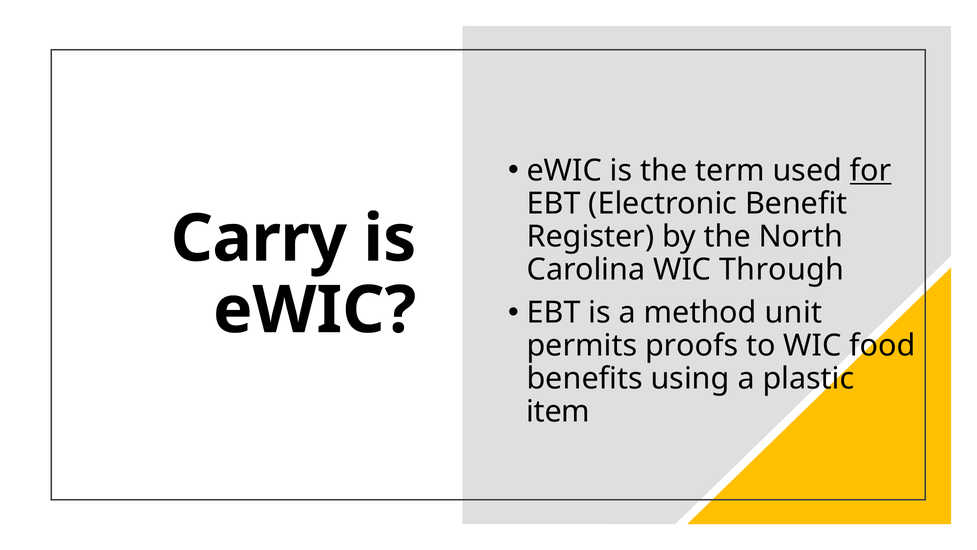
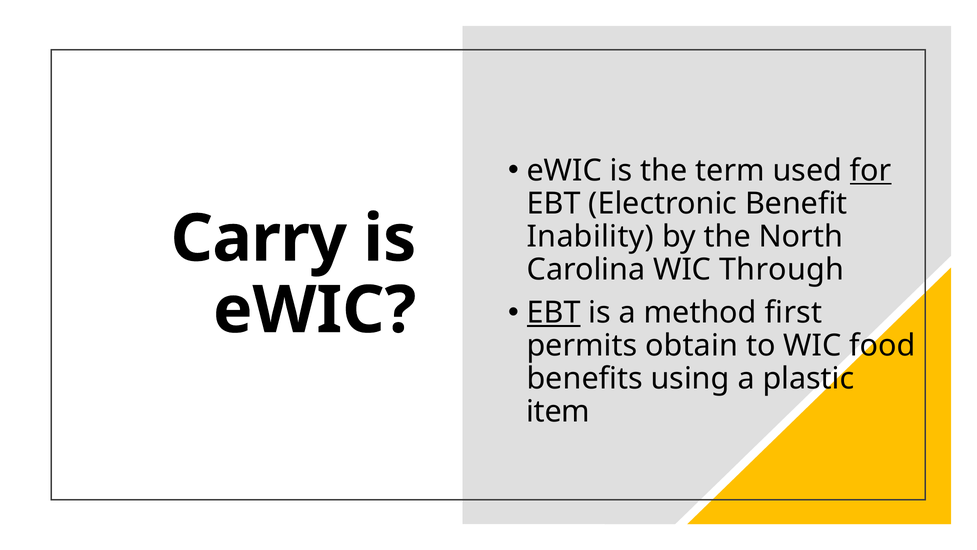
Register: Register -> Inability
EBT at (554, 313) underline: none -> present
unit: unit -> first
proofs: proofs -> obtain
